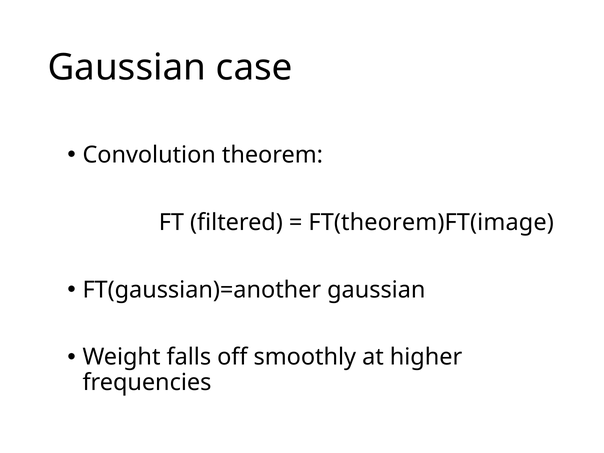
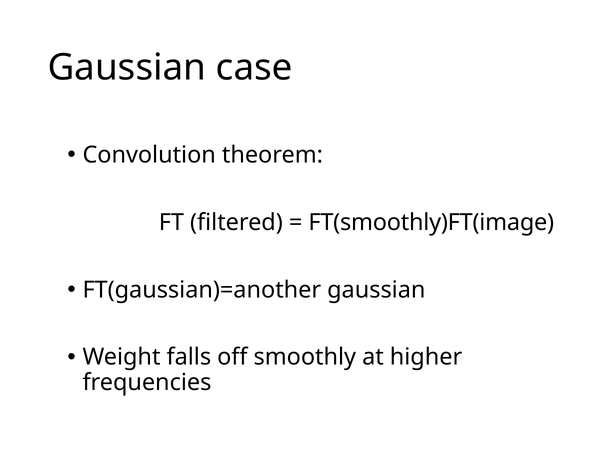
FT(theorem)FT(image: FT(theorem)FT(image -> FT(smoothly)FT(image
